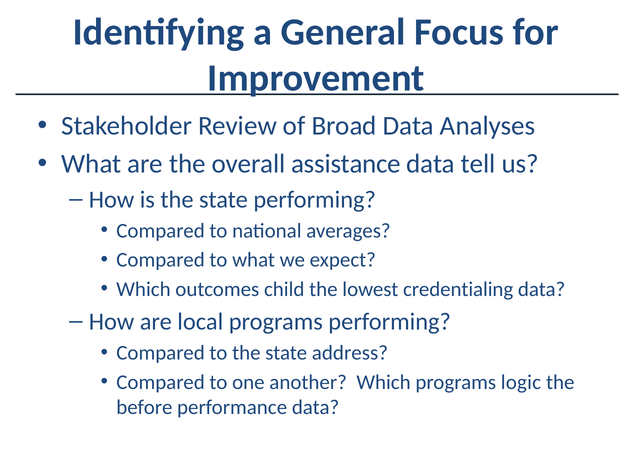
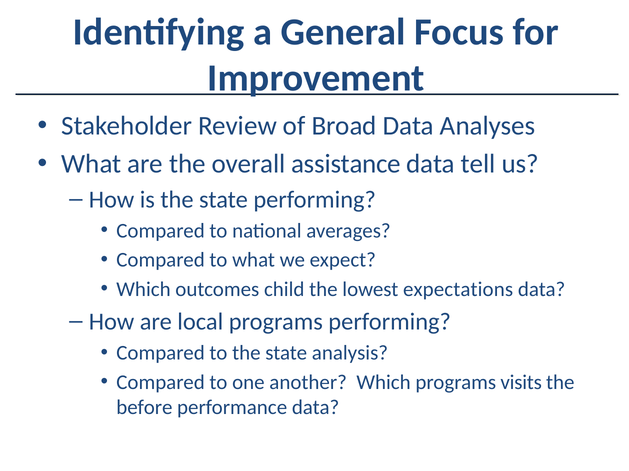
credentialing: credentialing -> expectations
address: address -> analysis
logic: logic -> visits
